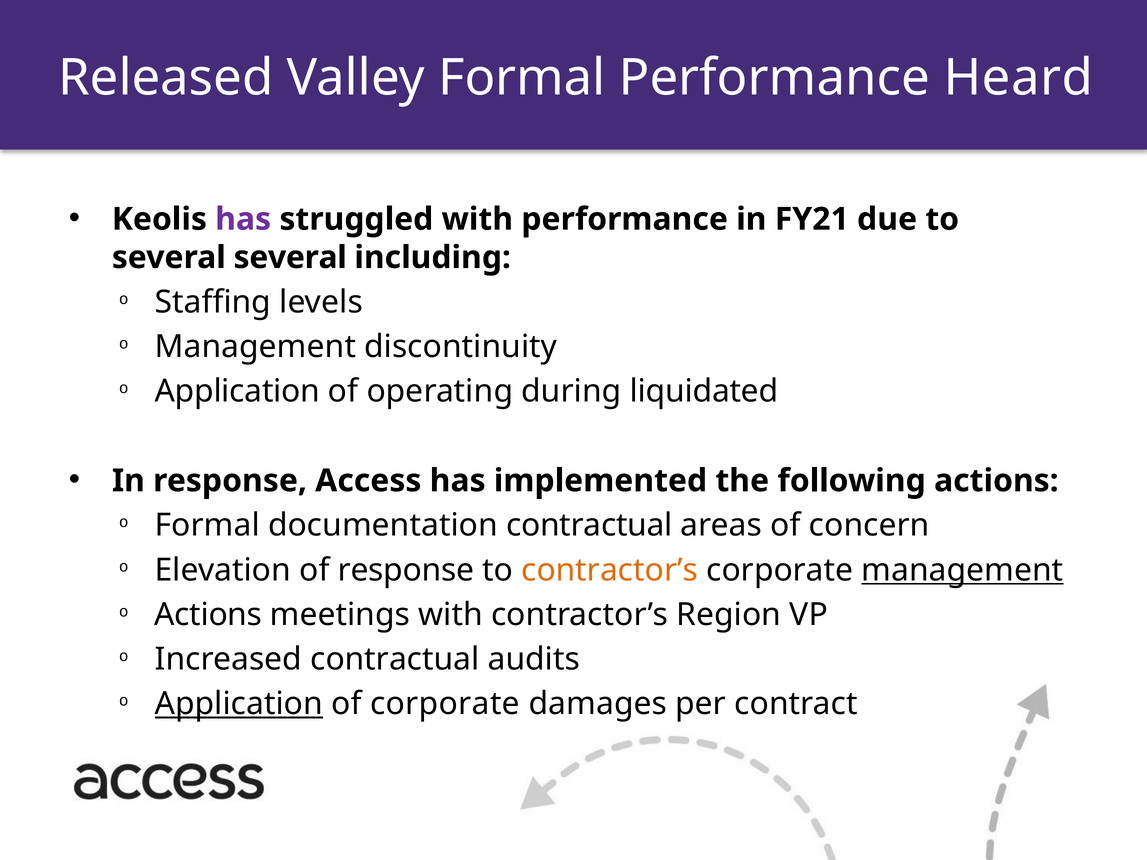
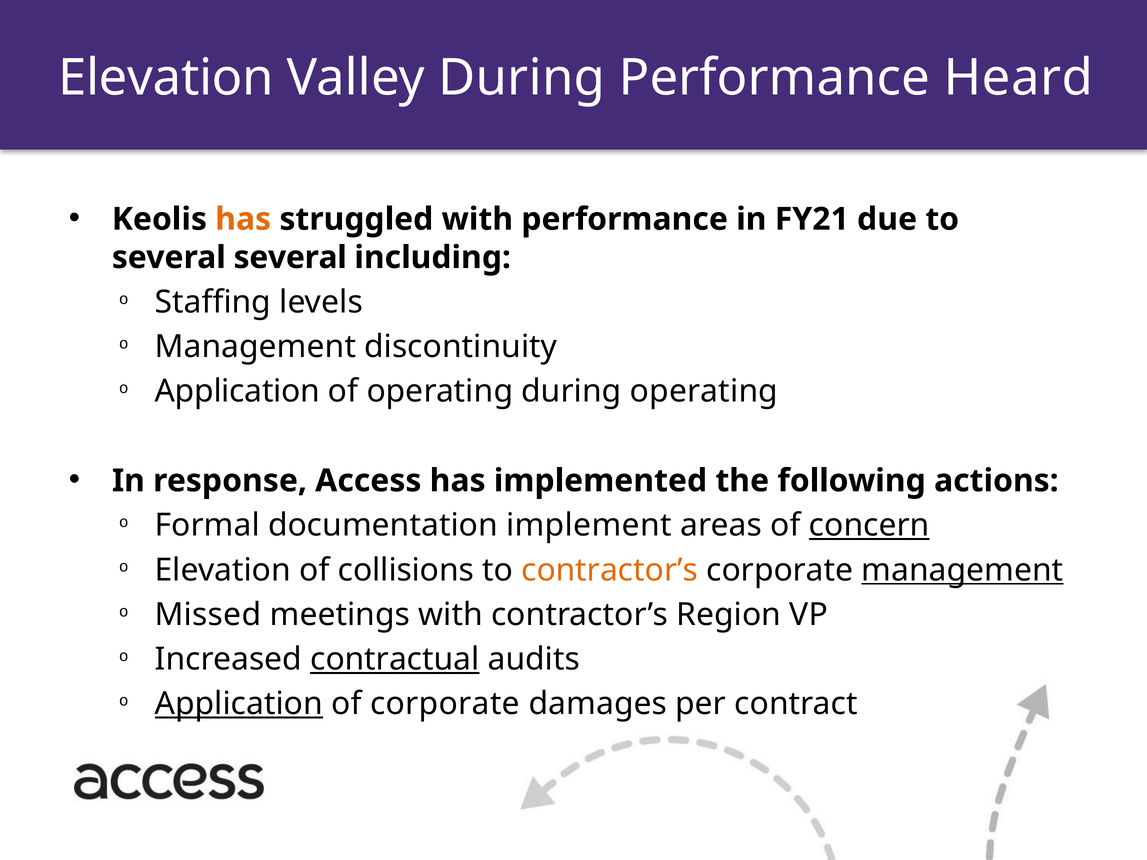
Released at (166, 78): Released -> Elevation
Valley Formal: Formal -> During
has at (243, 219) colour: purple -> orange
during liquidated: liquidated -> operating
documentation contractual: contractual -> implement
concern underline: none -> present
of response: response -> collisions
Actions at (208, 615): Actions -> Missed
contractual at (395, 660) underline: none -> present
